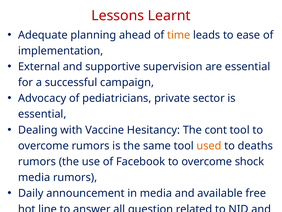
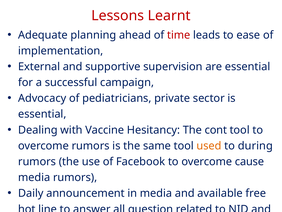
time colour: orange -> red
deaths: deaths -> during
shock: shock -> cause
